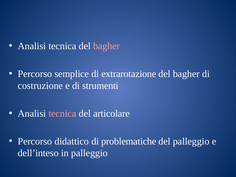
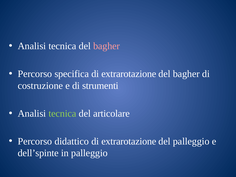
semplice: semplice -> specifica
tecnica at (62, 113) colour: pink -> light green
didattico di problematiche: problematiche -> extrarotazione
dell’inteso: dell’inteso -> dell’spinte
